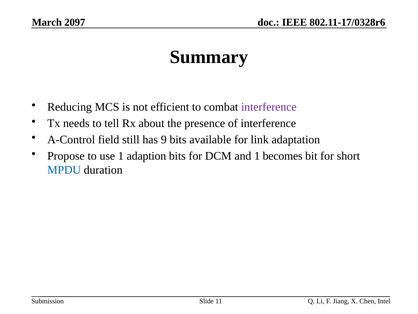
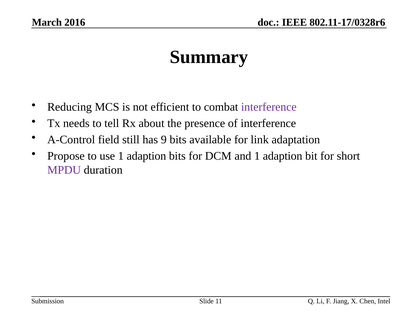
2097: 2097 -> 2016
and 1 becomes: becomes -> adaption
MPDU colour: blue -> purple
